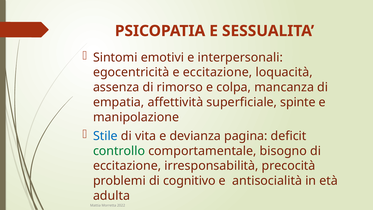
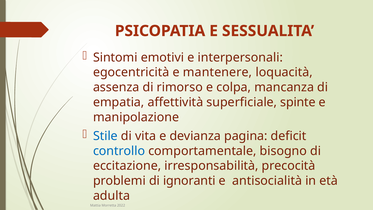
e eccitazione: eccitazione -> mantenere
controllo colour: green -> blue
cognitivo: cognitivo -> ignoranti
